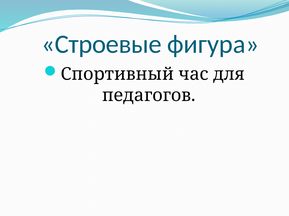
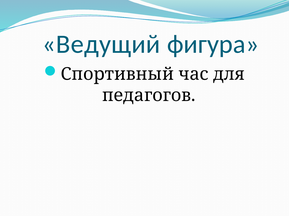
Строевые: Строевые -> Ведущий
